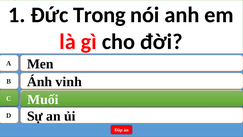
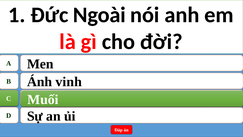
Trong: Trong -> Ngoài
